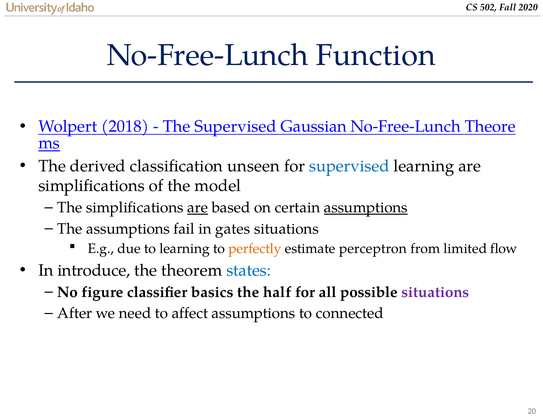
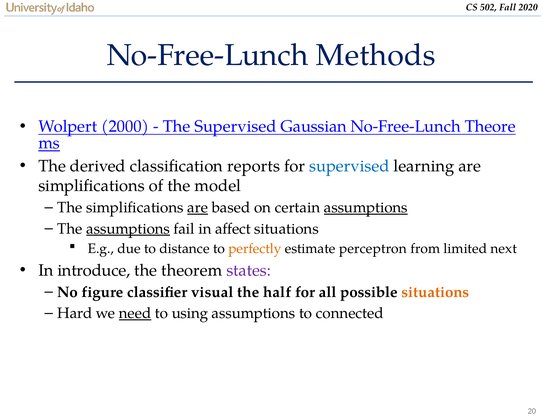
Function: Function -> Methods
2018: 2018 -> 2000
unseen: unseen -> reports
assumptions at (128, 229) underline: none -> present
gates: gates -> affect
to learning: learning -> distance
flow: flow -> next
states colour: blue -> purple
basics: basics -> visual
situations at (435, 292) colour: purple -> orange
After: After -> Hard
need underline: none -> present
affect: affect -> using
